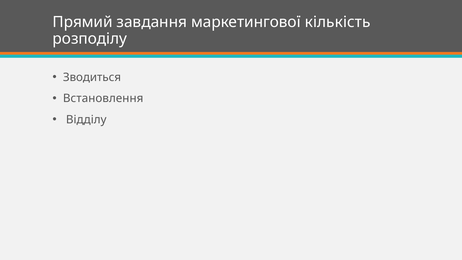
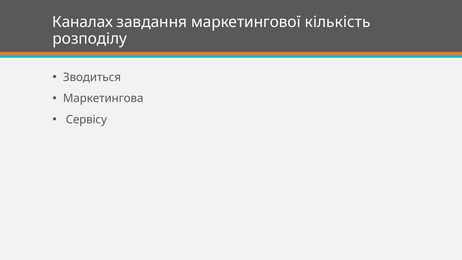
Прямий: Прямий -> Каналах
Встановлення: Встановлення -> Маркетингова
Відділу: Відділу -> Сервісу
